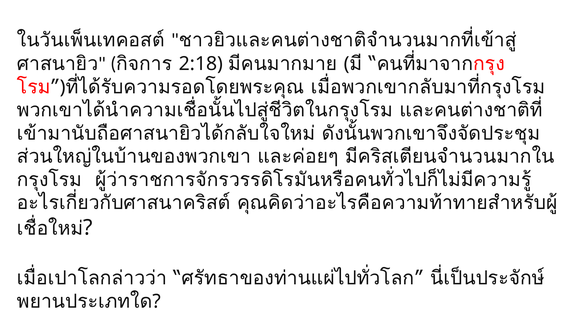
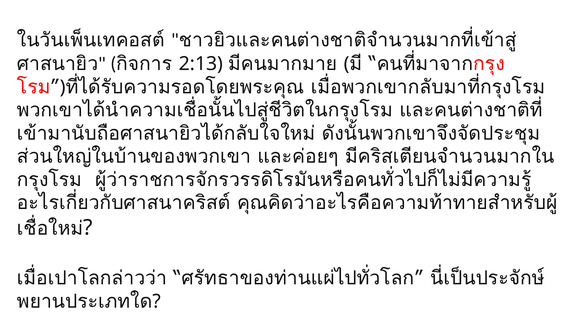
2:18: 2:18 -> 2:13
